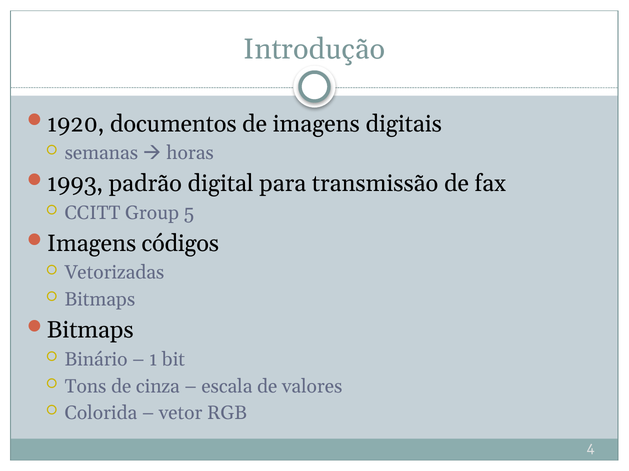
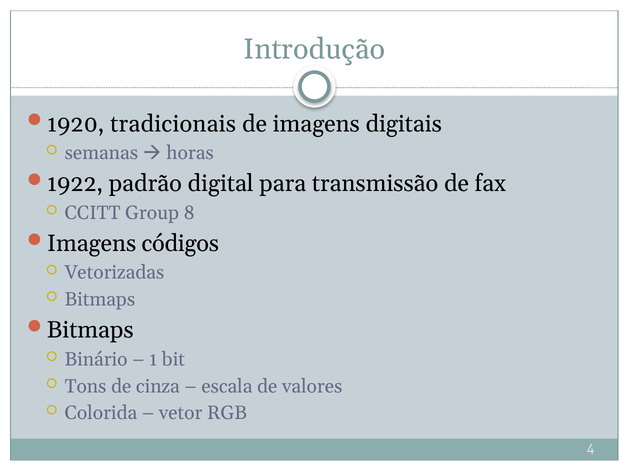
documentos: documentos -> tradicionais
1993: 1993 -> 1922
5: 5 -> 8
